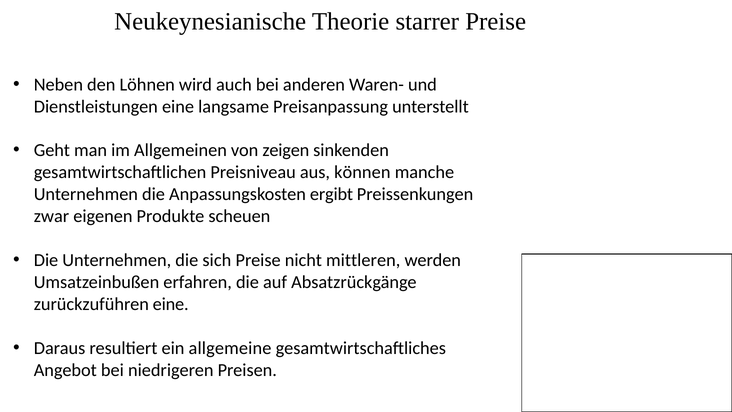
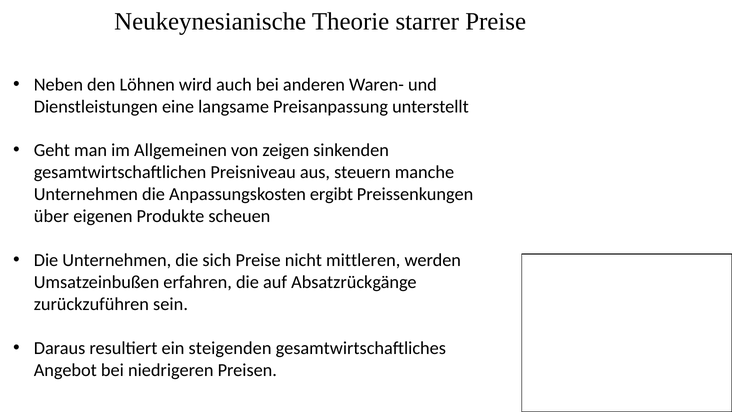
können: können -> steuern
zwar: zwar -> über
zurückzuführen eine: eine -> sein
allgemeine: allgemeine -> steigenden
